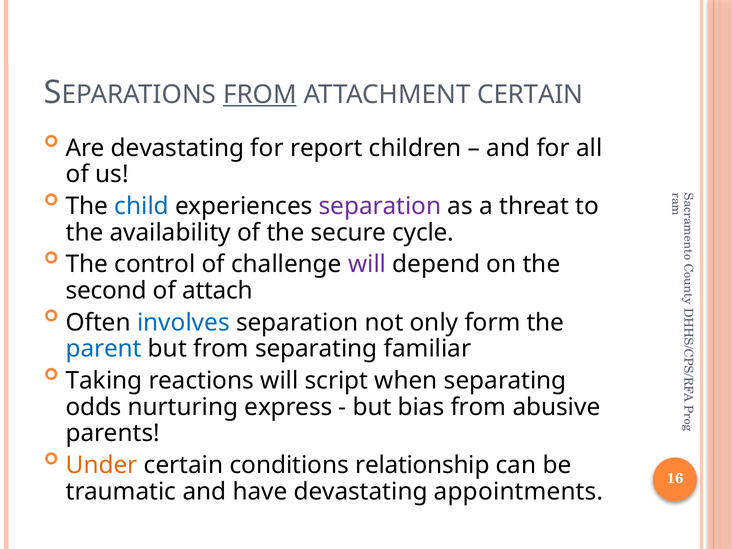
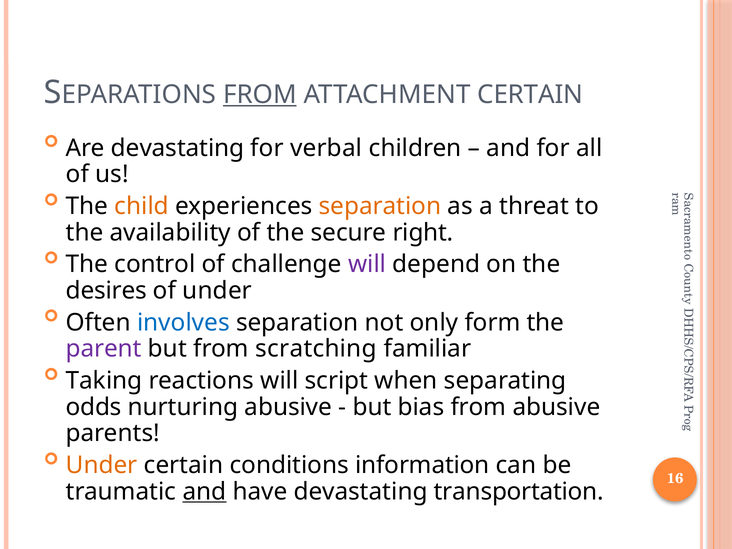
report: report -> verbal
child colour: blue -> orange
separation at (380, 206) colour: purple -> orange
cycle: cycle -> right
second: second -> desires
of attach: attach -> under
parent colour: blue -> purple
from separating: separating -> scratching
nurturing express: express -> abusive
relationship: relationship -> information
and at (204, 492) underline: none -> present
appointments: appointments -> transportation
